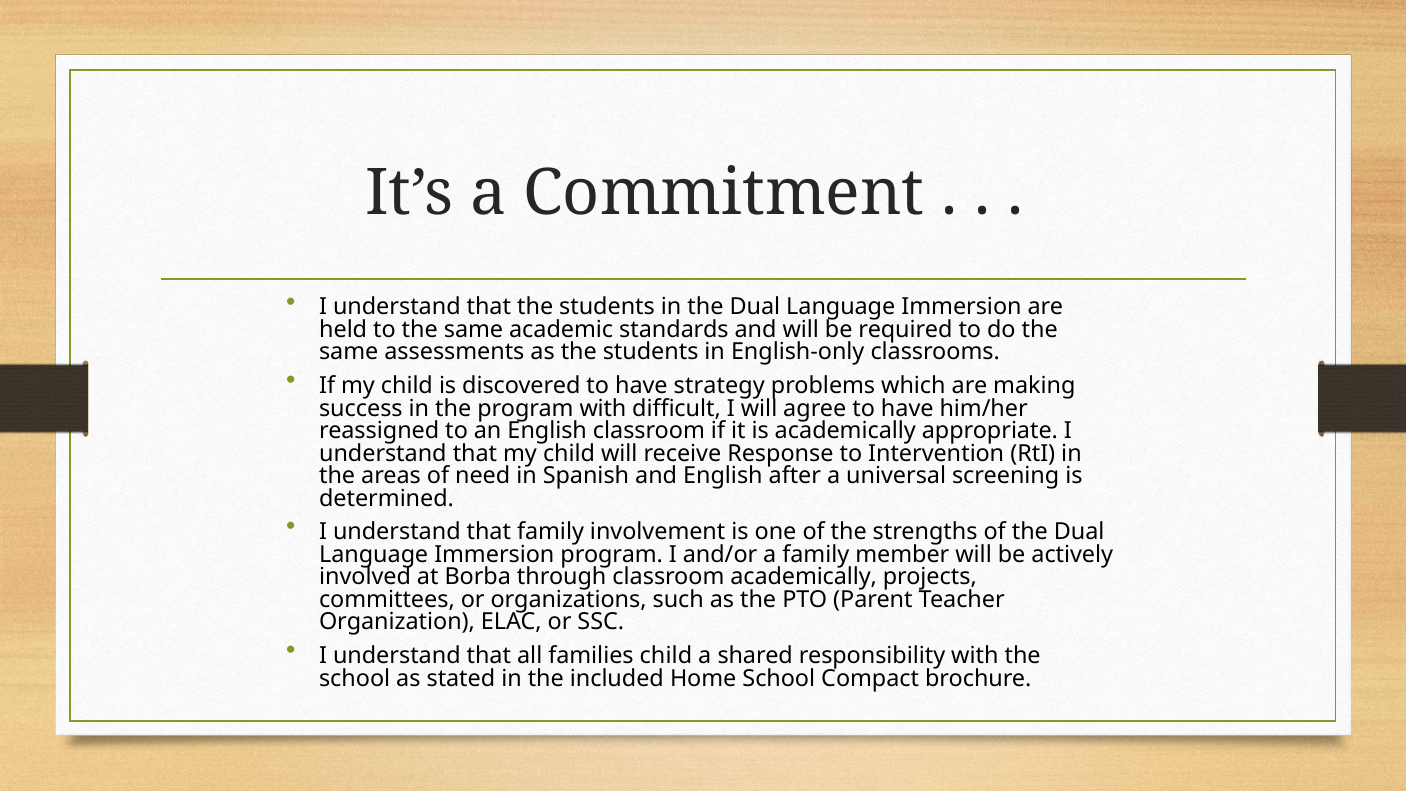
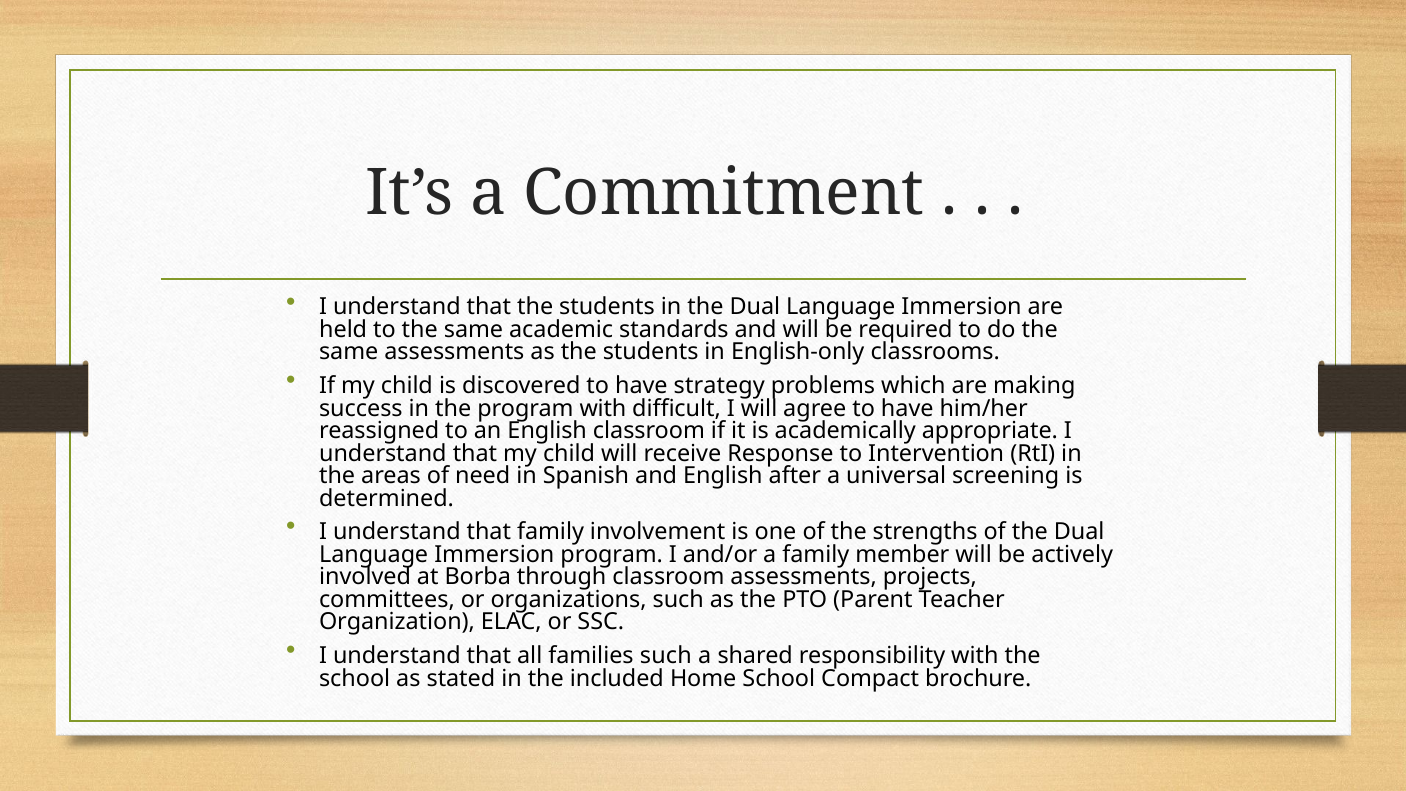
classroom academically: academically -> assessments
families child: child -> such
